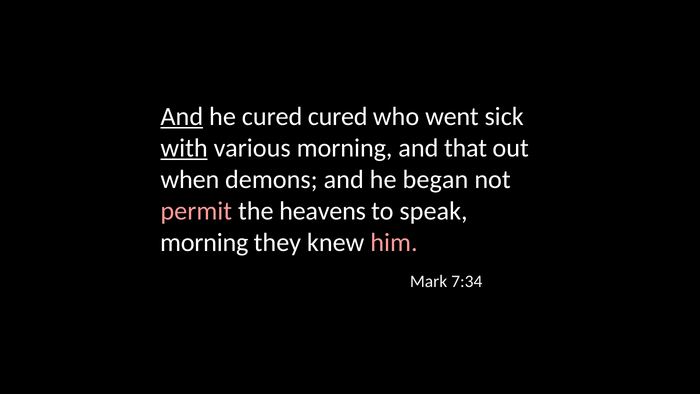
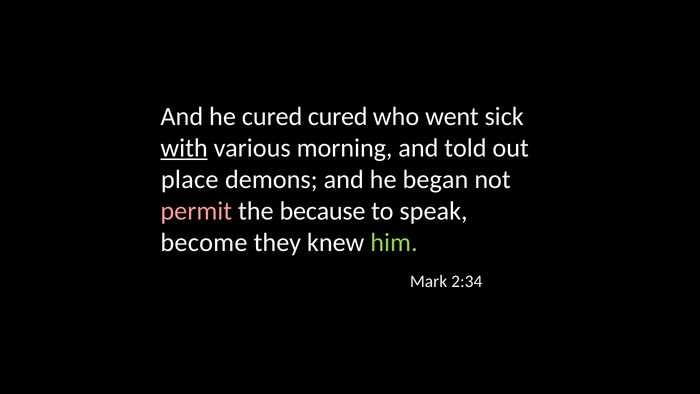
And at (182, 116) underline: present -> none
that: that -> told
when: when -> place
heavens: heavens -> because
morning at (204, 242): morning -> become
him colour: pink -> light green
7:34: 7:34 -> 2:34
